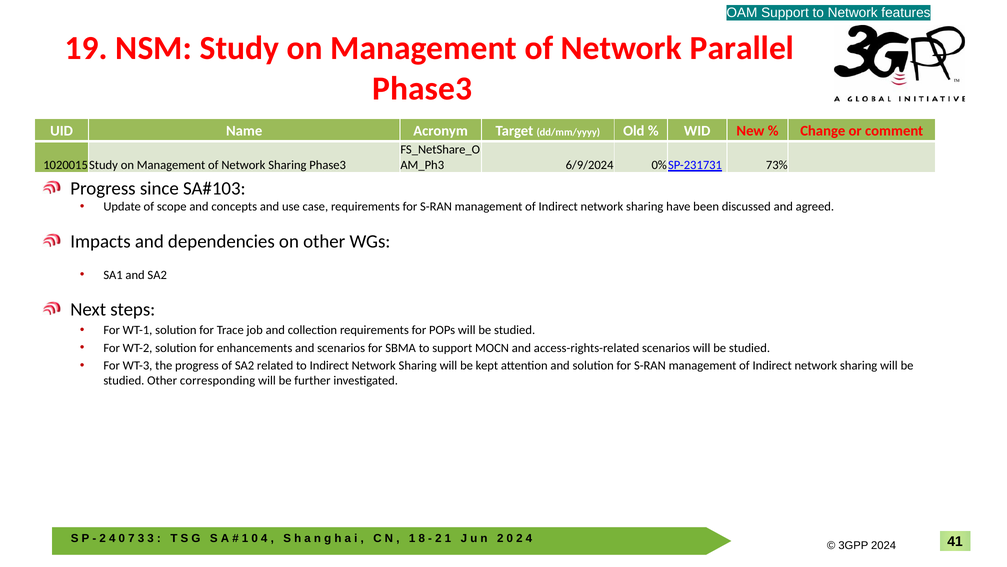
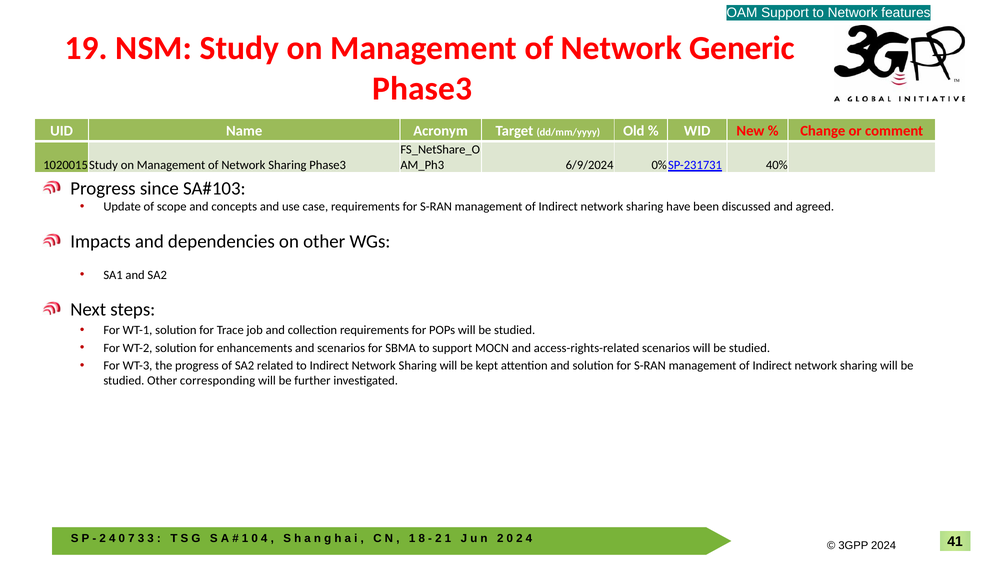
Parallel: Parallel -> Generic
73%: 73% -> 40%
